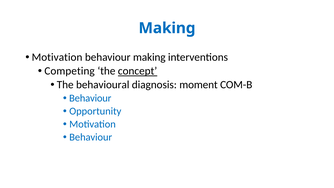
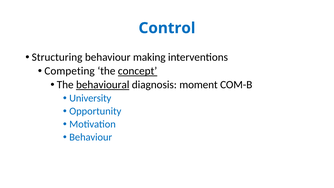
Making at (167, 28): Making -> Control
Motivation at (57, 57): Motivation -> Structuring
behavioural underline: none -> present
Behaviour at (90, 98): Behaviour -> University
